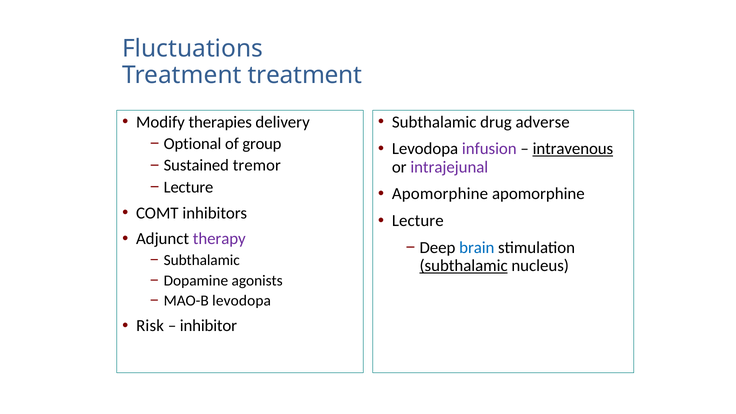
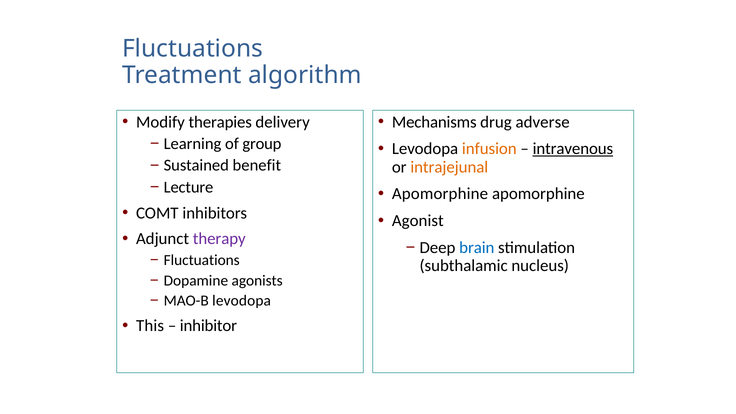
Treatment treatment: treatment -> algorithm
Subthalamic at (434, 122): Subthalamic -> Mechanisms
Optional: Optional -> Learning
infusion colour: purple -> orange
intrajejunal colour: purple -> orange
tremor: tremor -> benefit
Lecture at (418, 221): Lecture -> Agonist
Subthalamic at (202, 260): Subthalamic -> Fluctuations
subthalamic at (464, 266) underline: present -> none
Risk: Risk -> This
